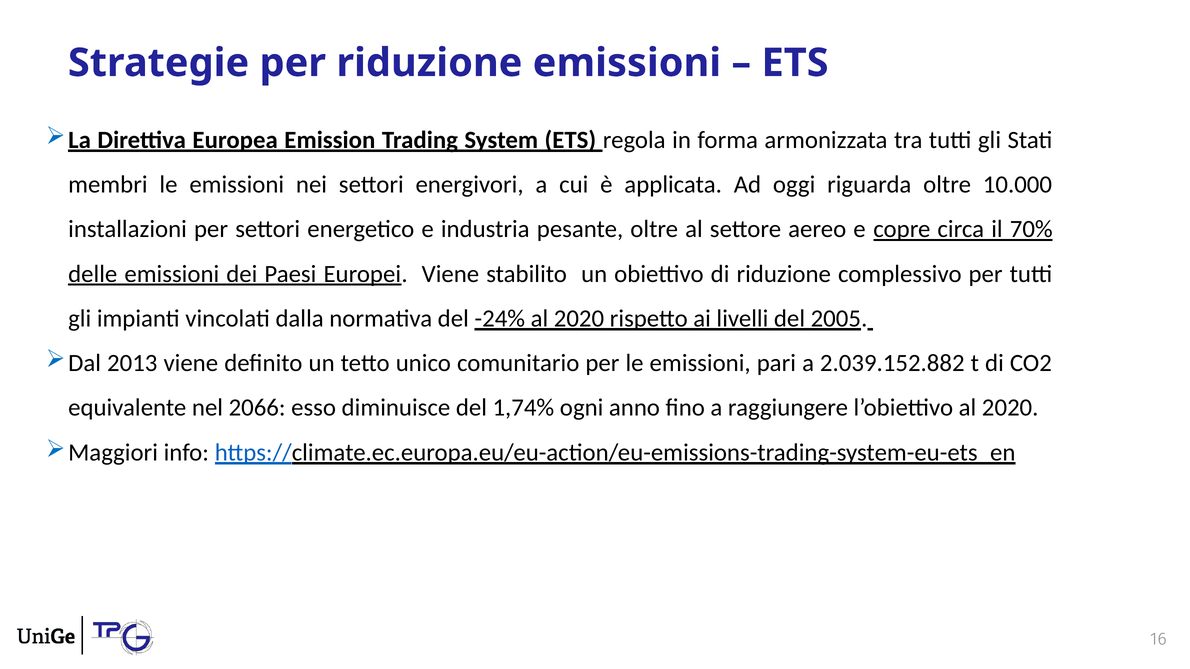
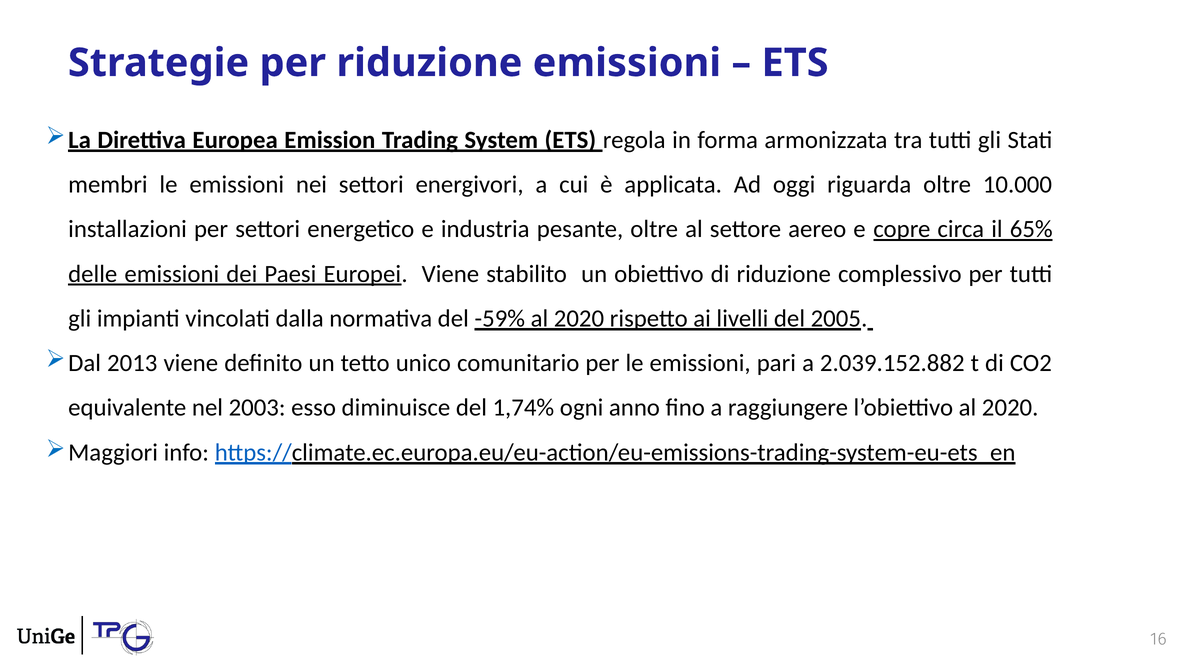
70%: 70% -> 65%
-24%: -24% -> -59%
2066: 2066 -> 2003
